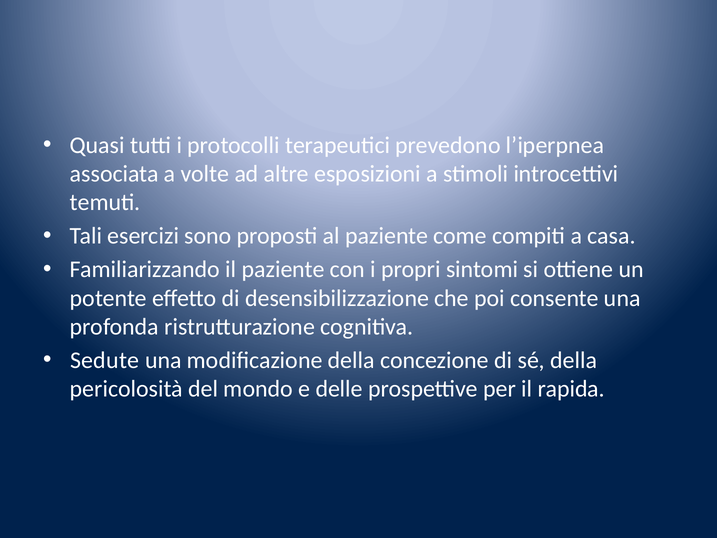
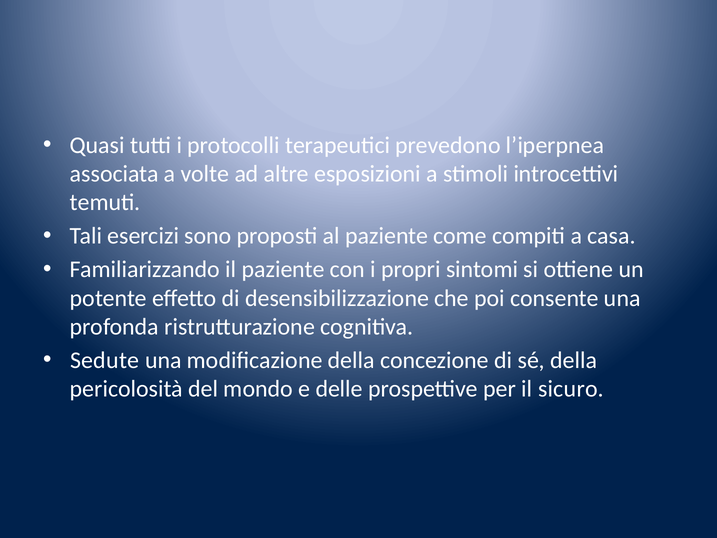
rapida: rapida -> sicuro
